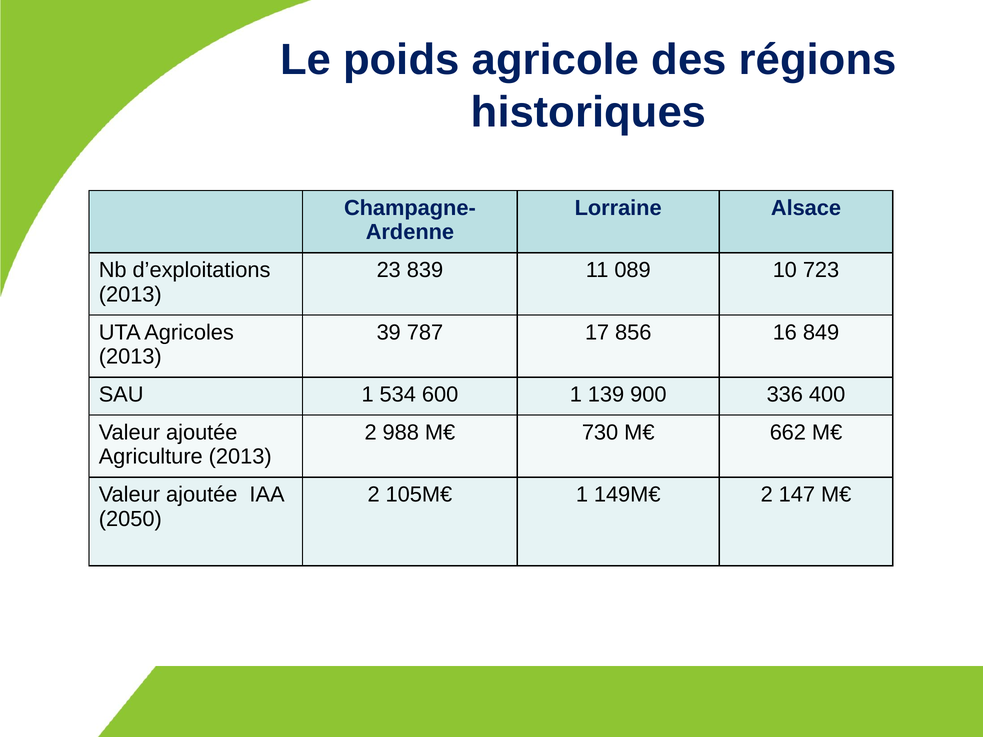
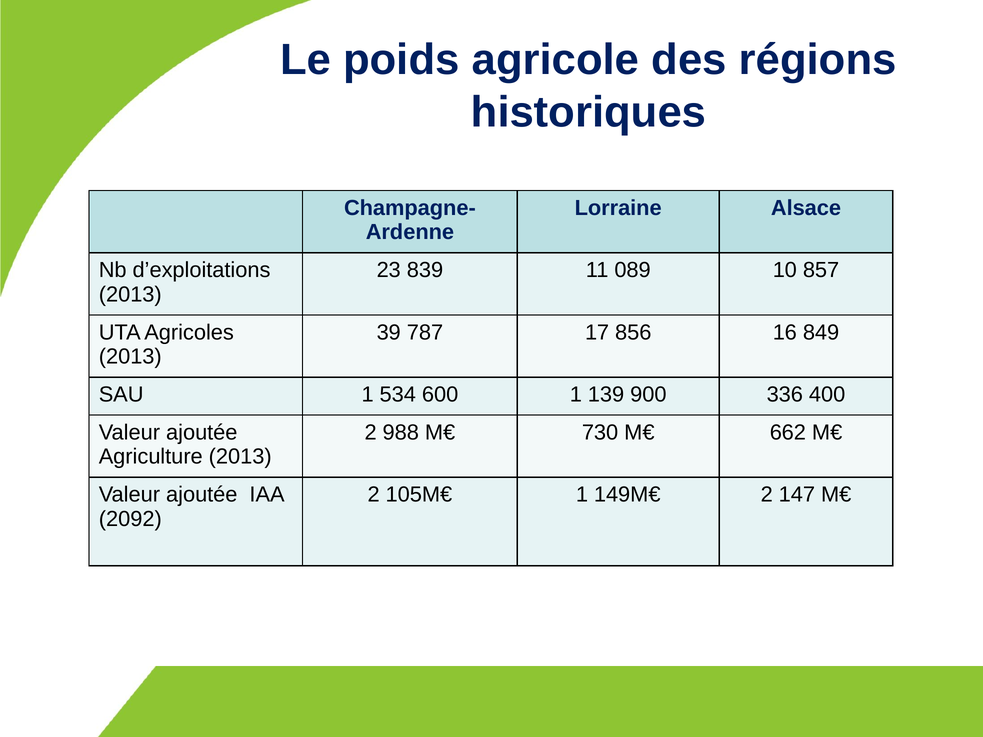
723: 723 -> 857
2050: 2050 -> 2092
